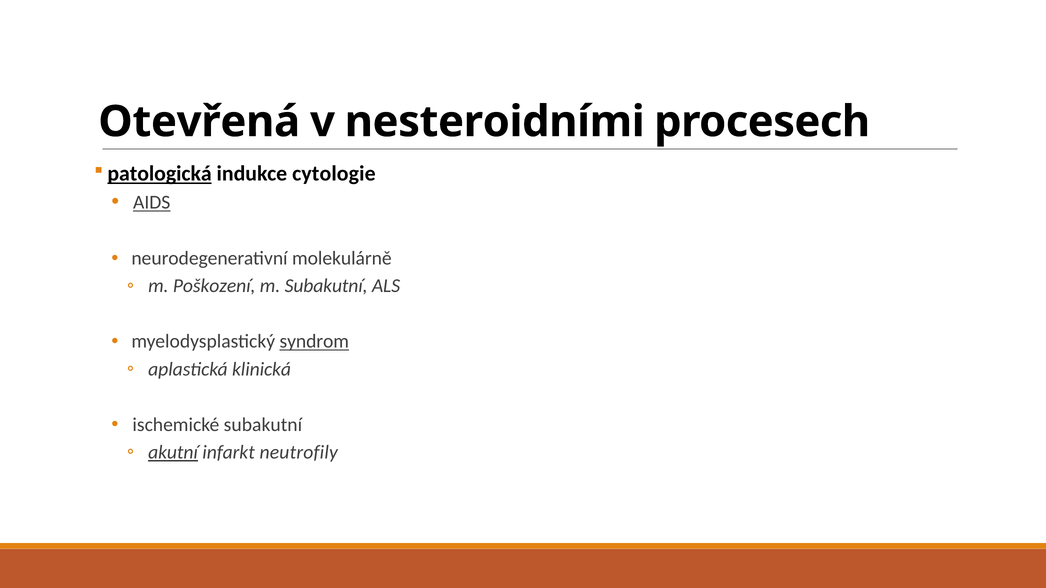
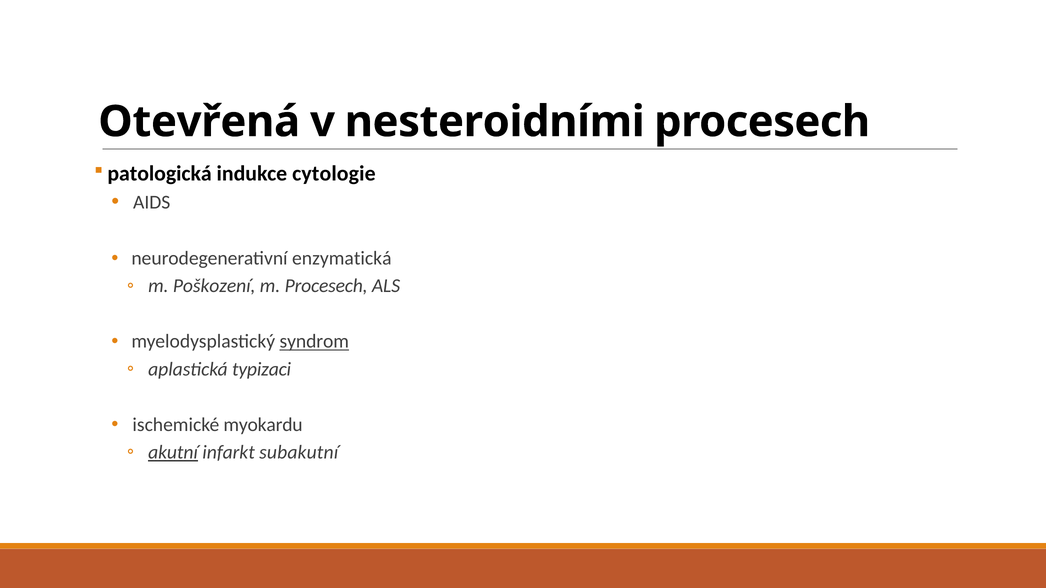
patologická underline: present -> none
AIDS underline: present -> none
molekulárně: molekulárně -> enzymatická
m Subakutní: Subakutní -> Procesech
klinická: klinická -> typizaci
ischemické subakutní: subakutní -> myokardu
neutrofily: neutrofily -> subakutní
